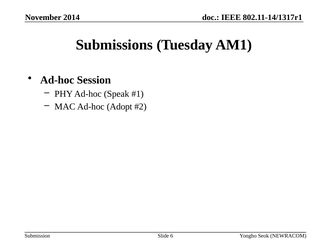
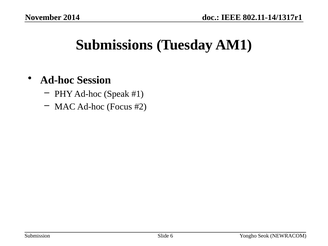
Adopt: Adopt -> Focus
